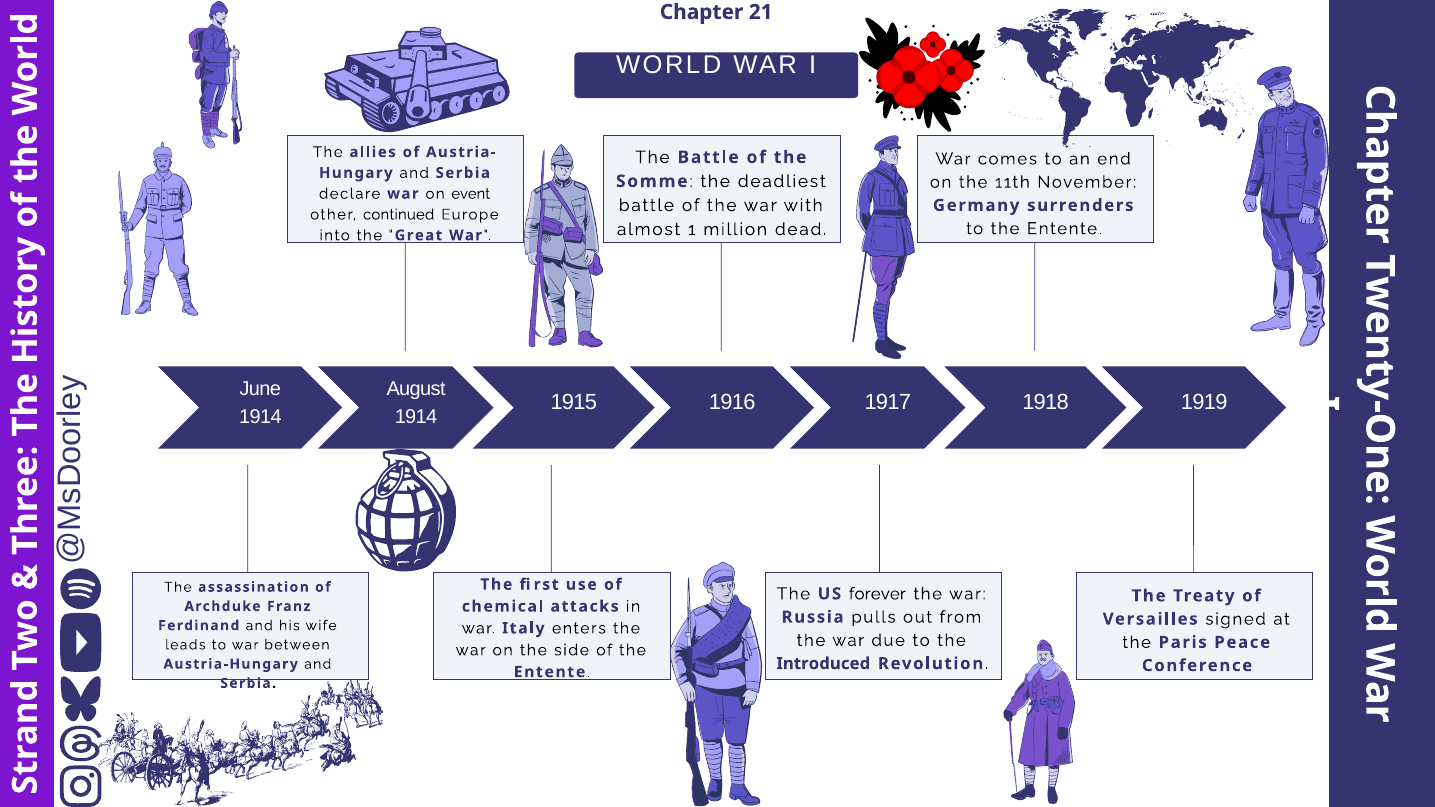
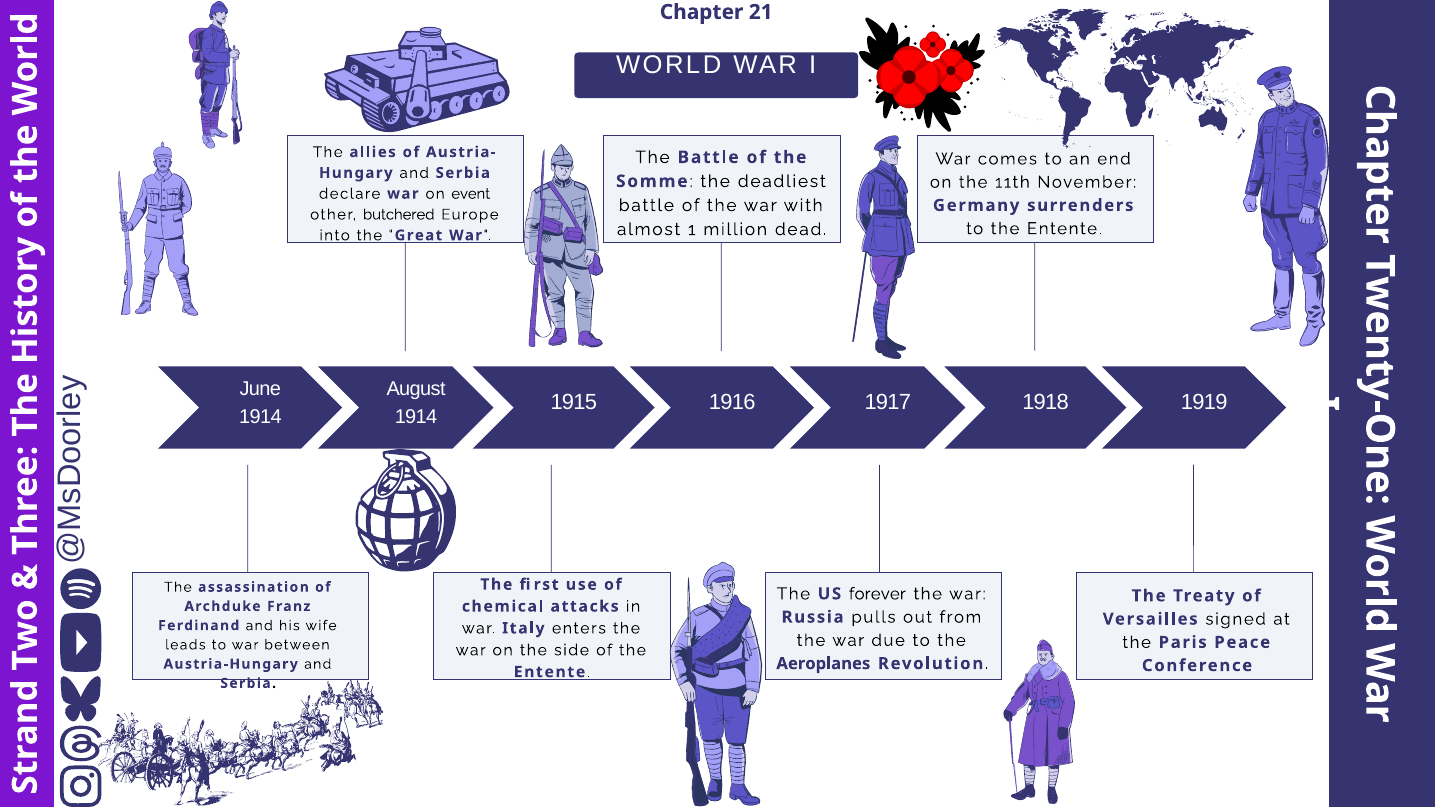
continued: continued -> butchered
Introduced: Introduced -> Aeroplanes
